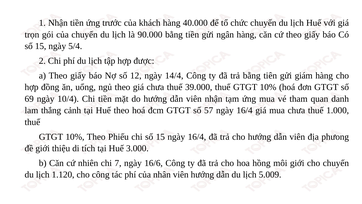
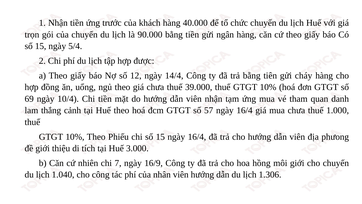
giám: giám -> cháy
16/6: 16/6 -> 16/9
1.120: 1.120 -> 1.040
5.009: 5.009 -> 1.306
